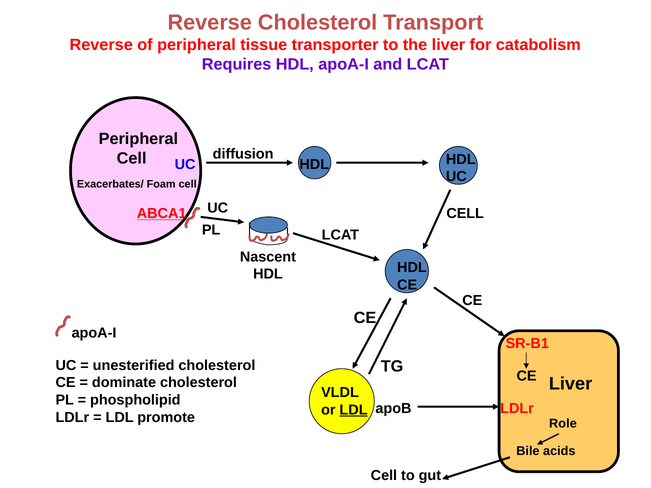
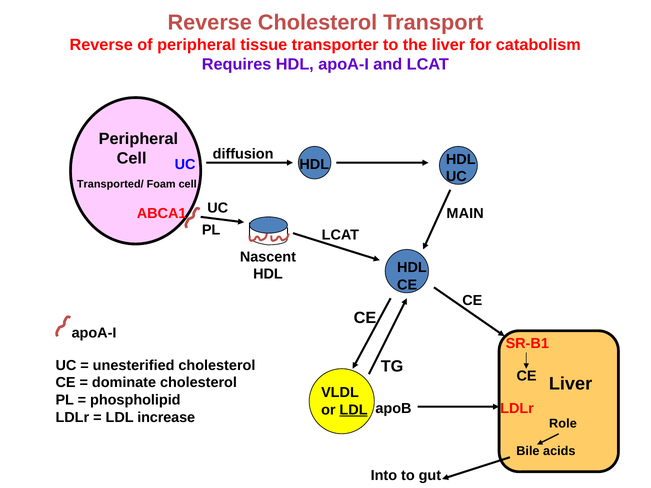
Exacerbates/: Exacerbates/ -> Transported/
ABCA1 underline: present -> none
CELL at (465, 214): CELL -> MAIN
promote: promote -> increase
Cell at (384, 476): Cell -> Into
